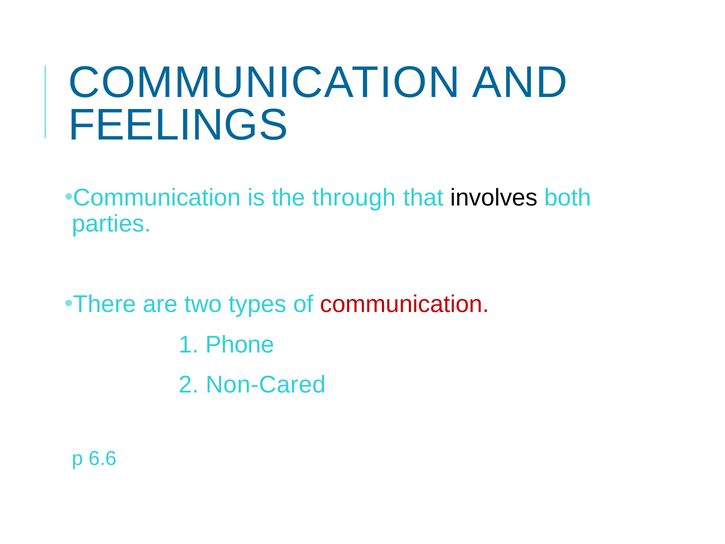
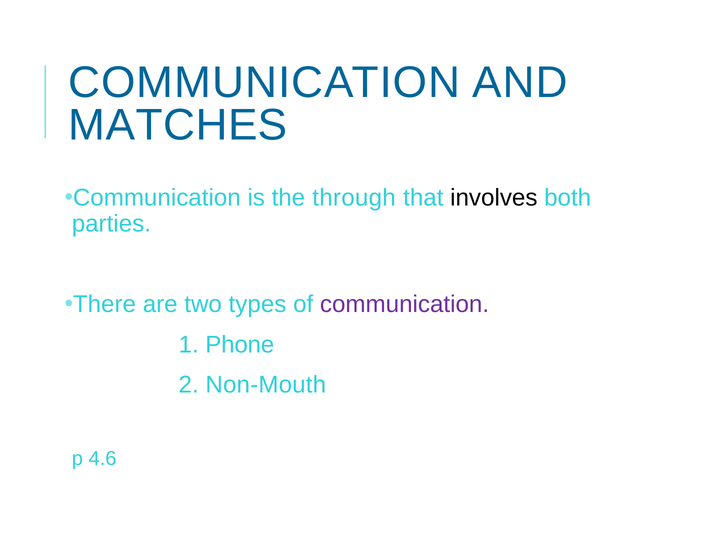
FEELINGS: FEELINGS -> MATCHES
communication at (405, 304) colour: red -> purple
Non-Cared: Non-Cared -> Non-Mouth
6.6: 6.6 -> 4.6
